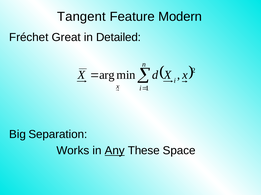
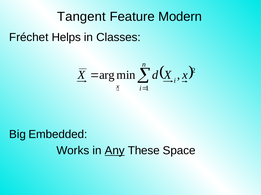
Great: Great -> Helps
Detailed: Detailed -> Classes
Separation: Separation -> Embedded
